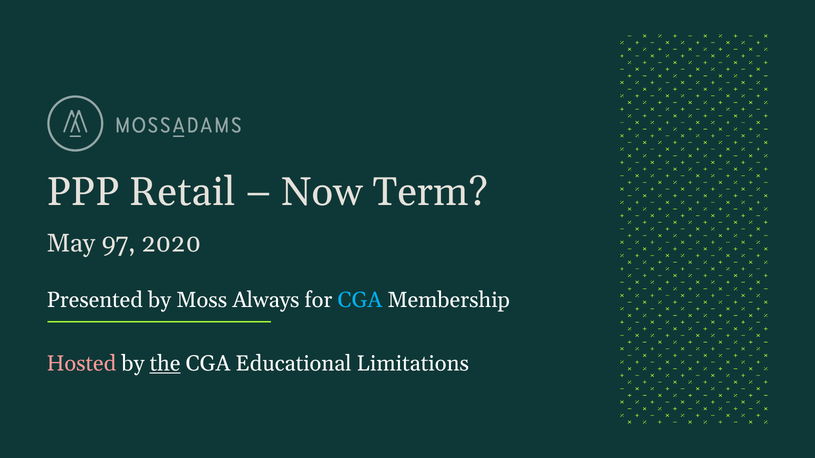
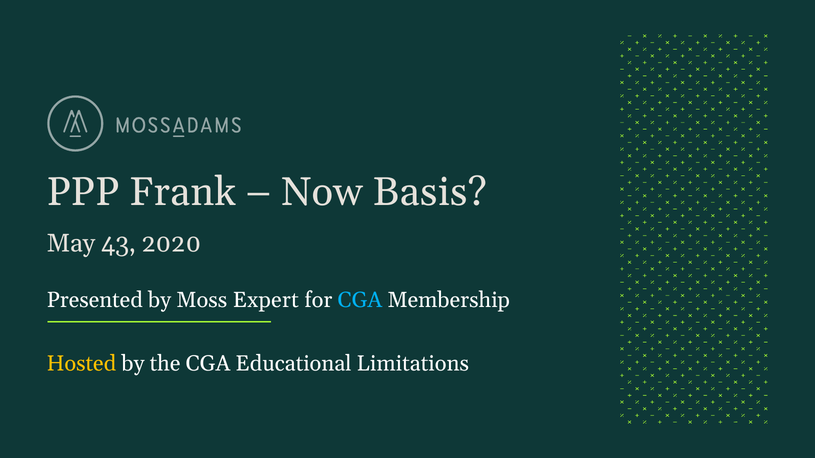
Retail: Retail -> Frank
Term: Term -> Basis
97: 97 -> 43
Always: Always -> Expert
Hosted colour: pink -> yellow
the underline: present -> none
